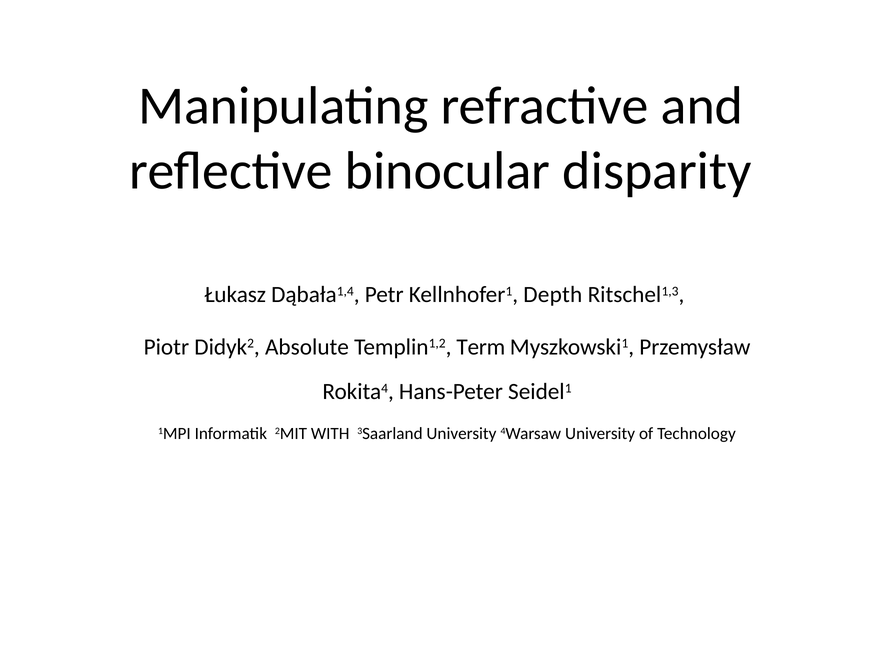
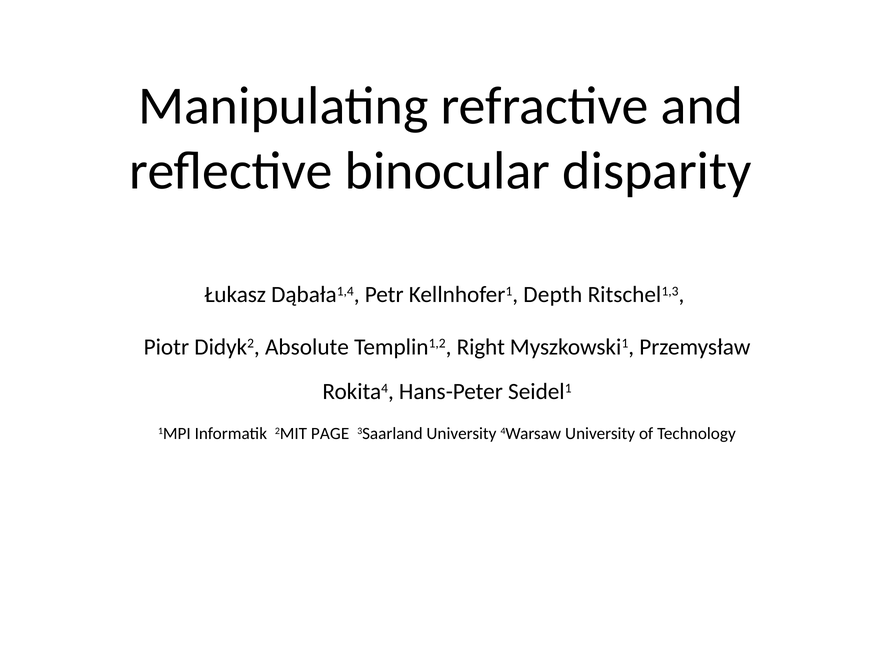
Term: Term -> Right
WITH: WITH -> PAGE
